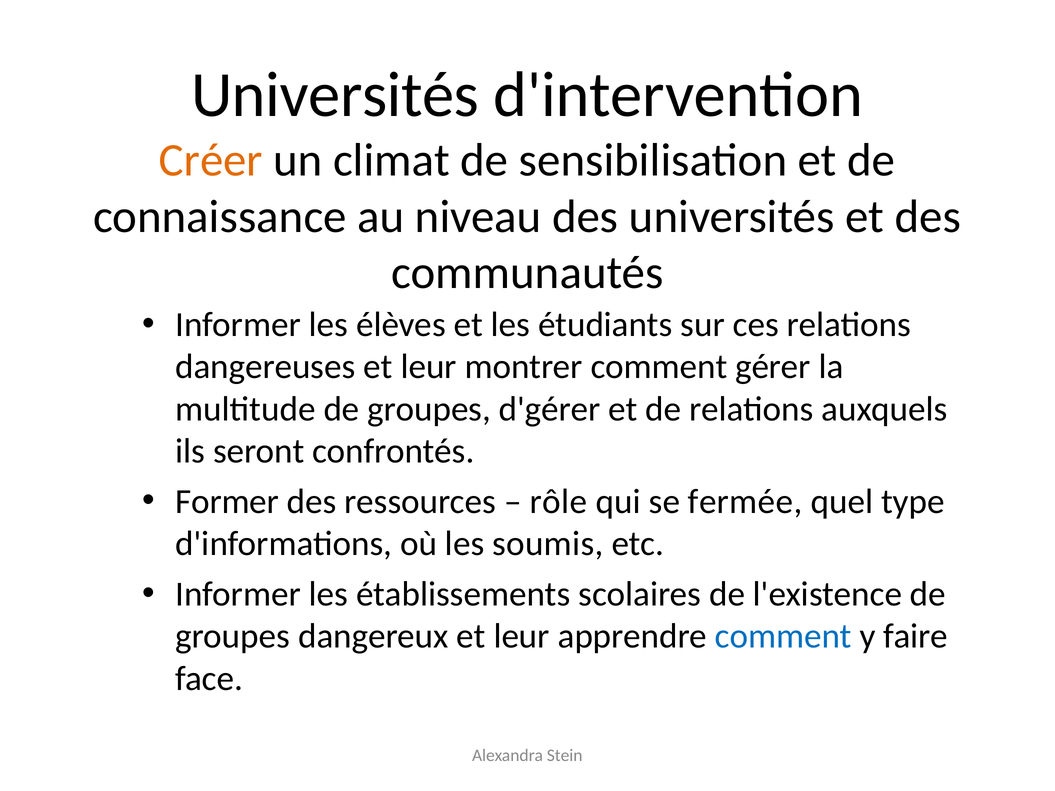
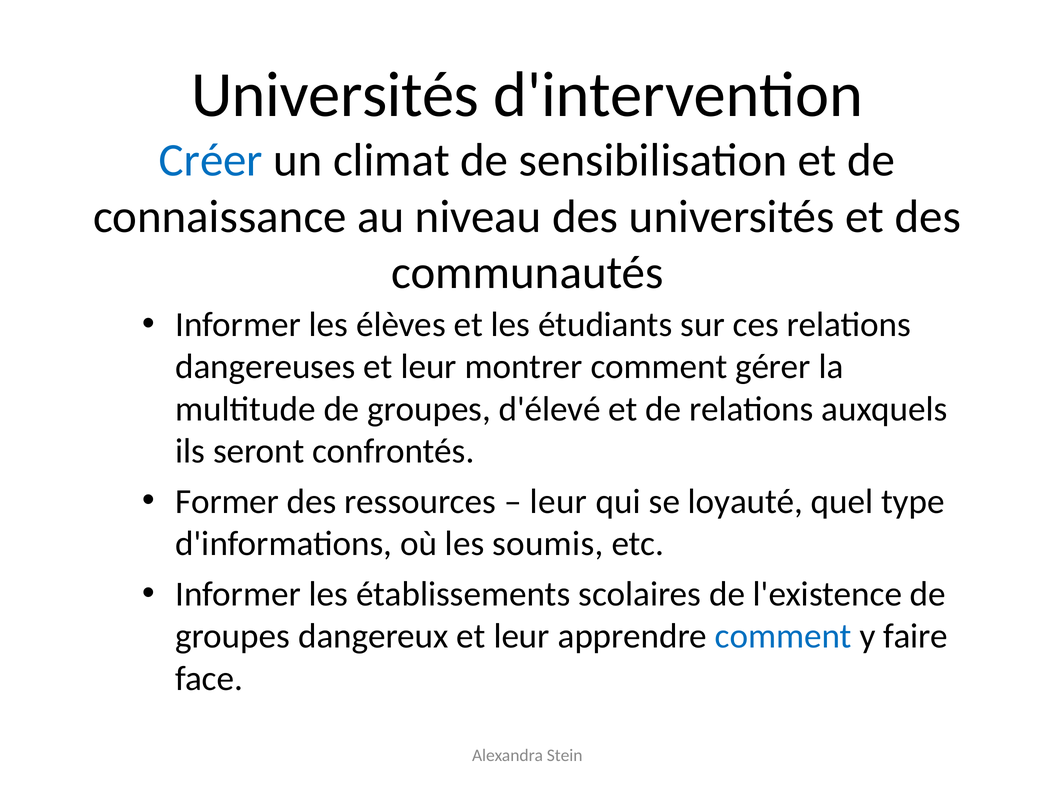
Créer colour: orange -> blue
d'gérer: d'gérer -> d'élevé
rôle at (559, 502): rôle -> leur
fermée: fermée -> loyauté
